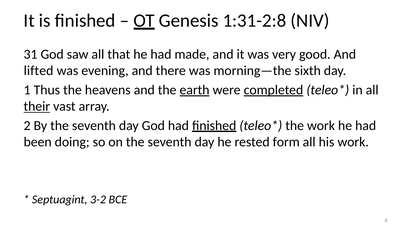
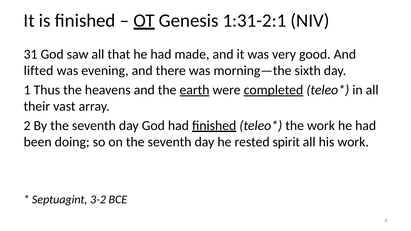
1:31-2:8: 1:31-2:8 -> 1:31-2:1
their underline: present -> none
form: form -> spirit
